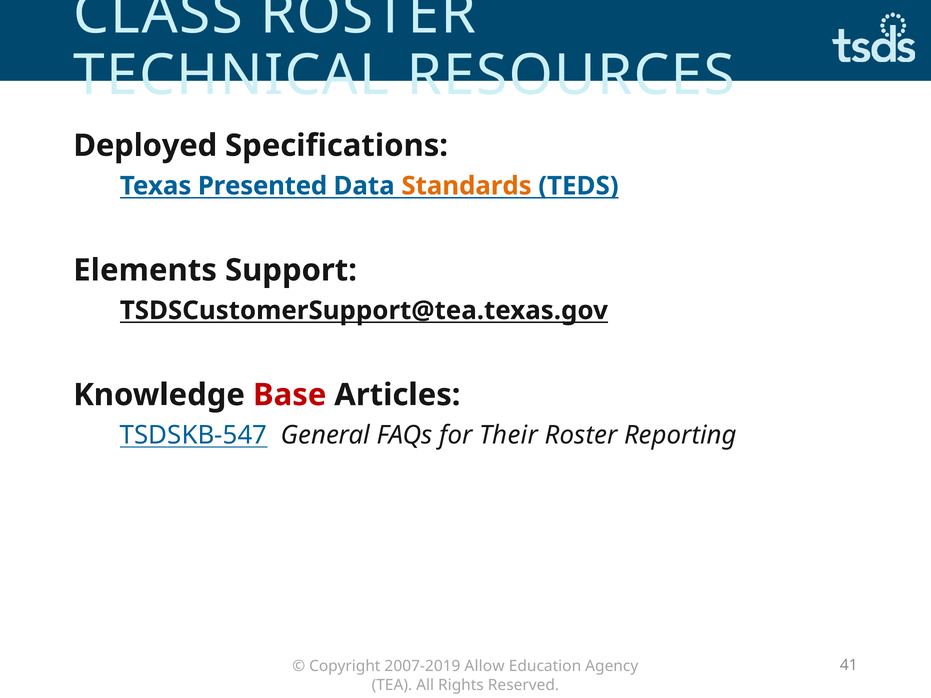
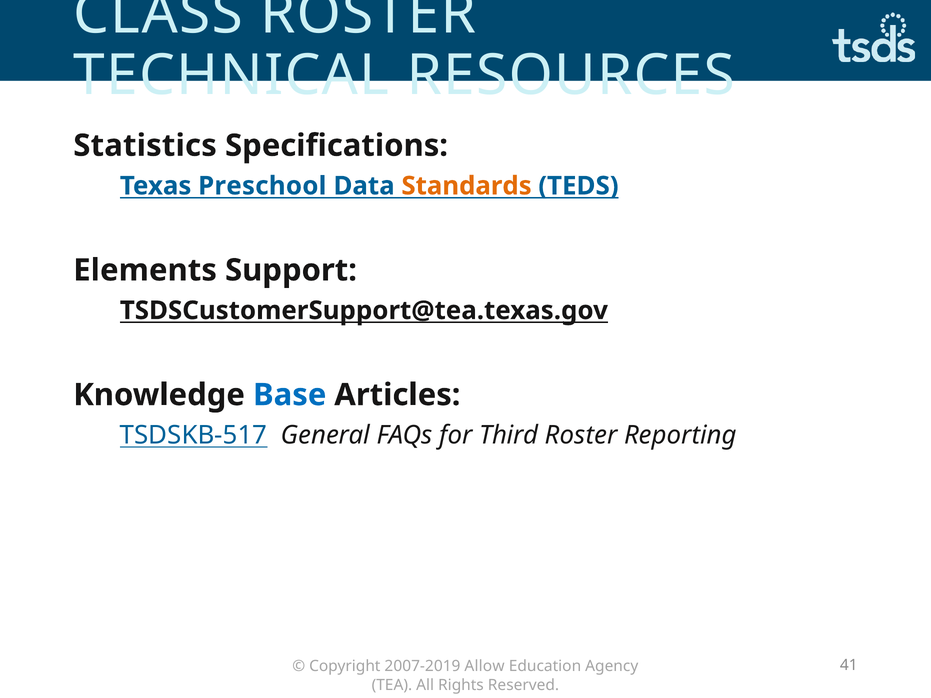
Deployed: Deployed -> Statistics
Presented: Presented -> Preschool
Base colour: red -> blue
TSDSKB-547: TSDSKB-547 -> TSDSKB-517
Their: Their -> Third
